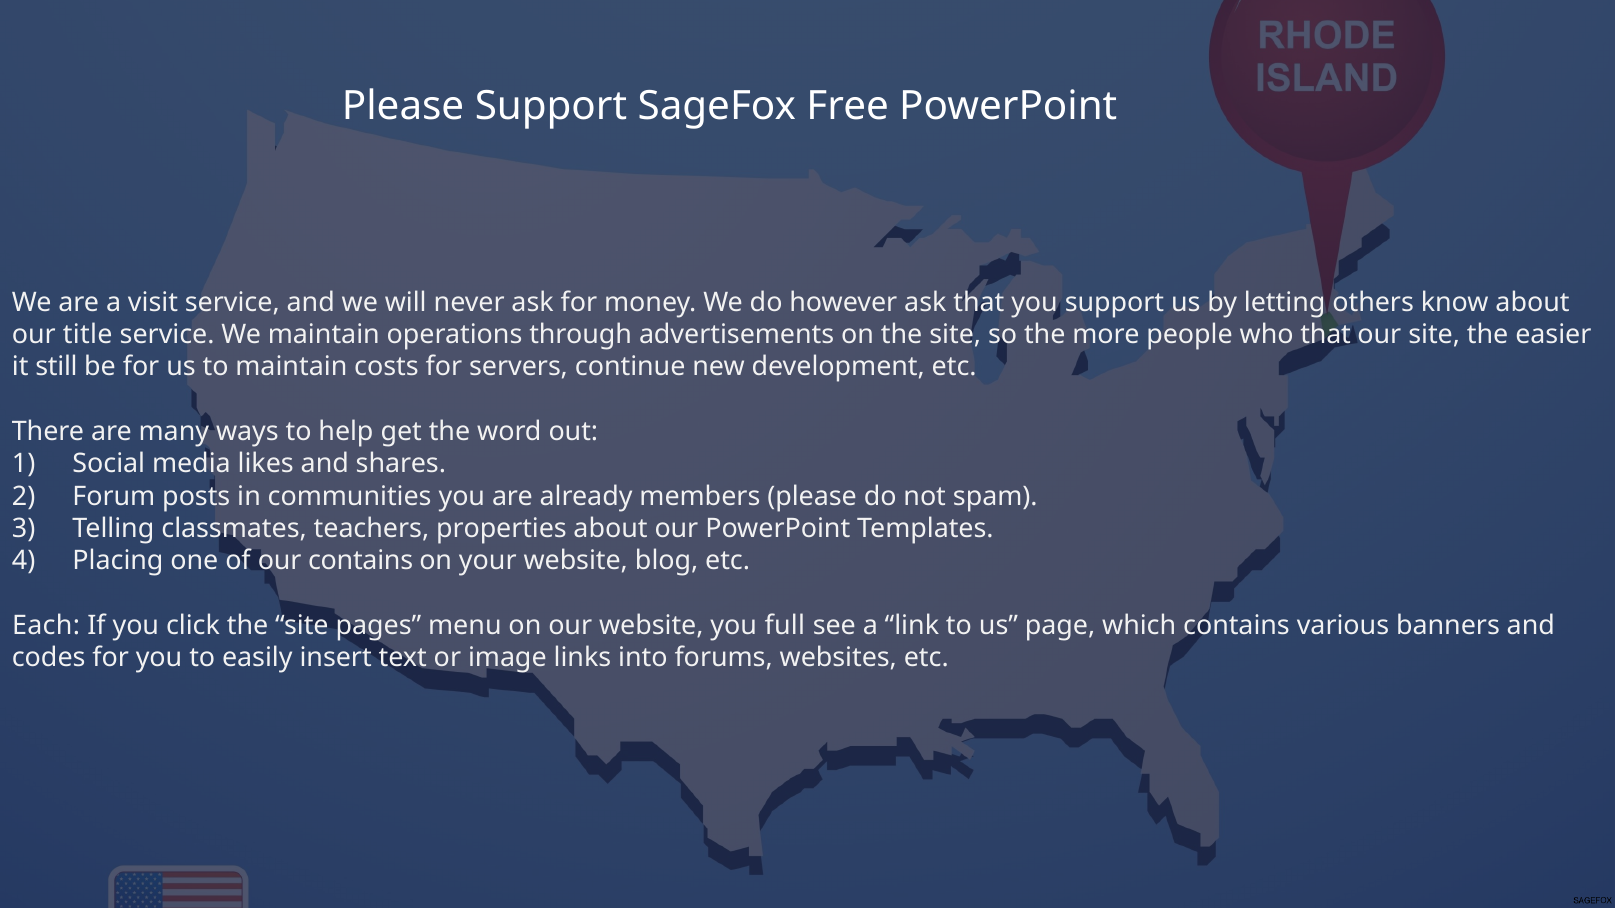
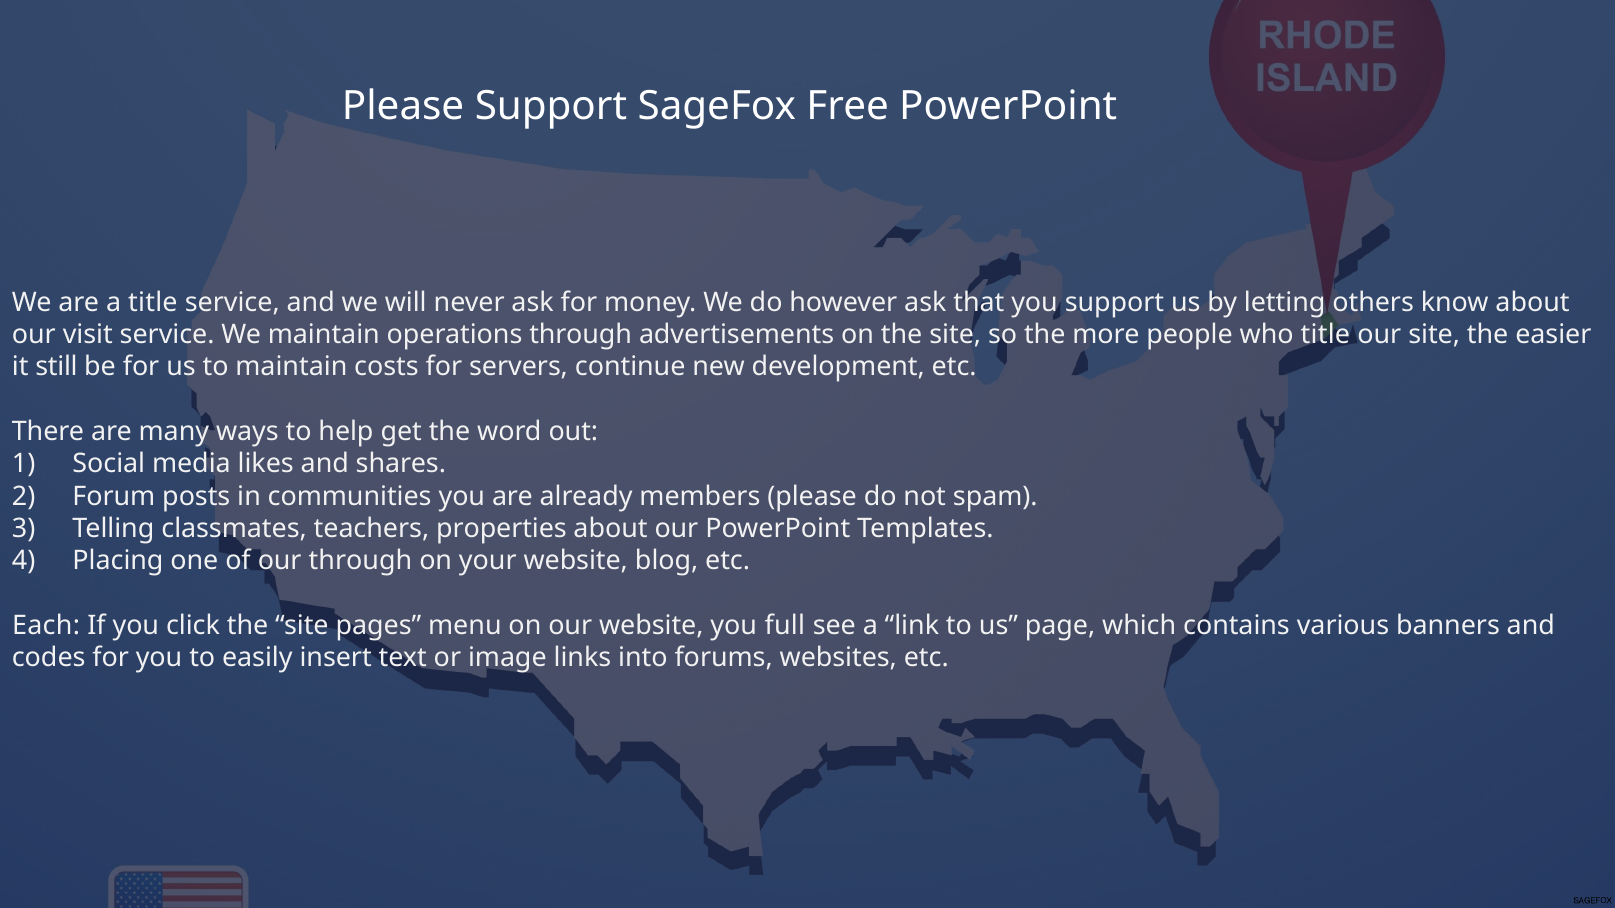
a visit: visit -> title
title: title -> visit
who that: that -> title
our contains: contains -> through
